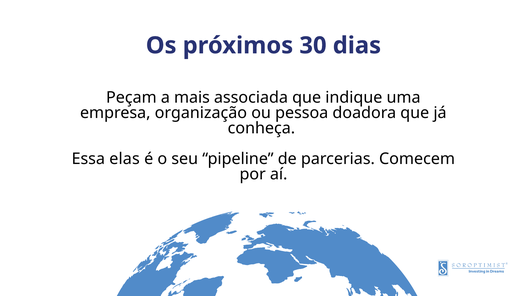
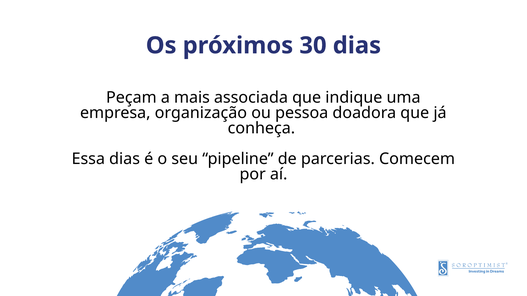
Essa elas: elas -> dias
